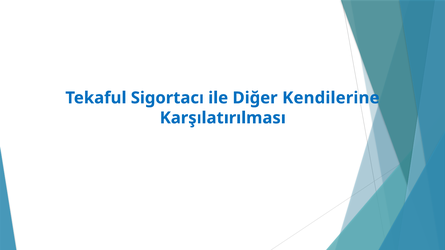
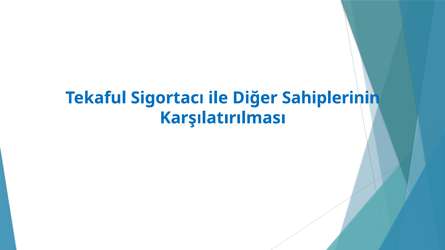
Kendilerine: Kendilerine -> Sahiplerinin
